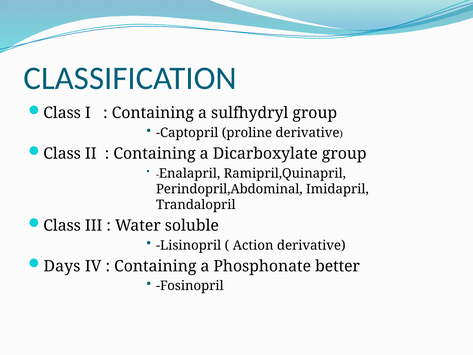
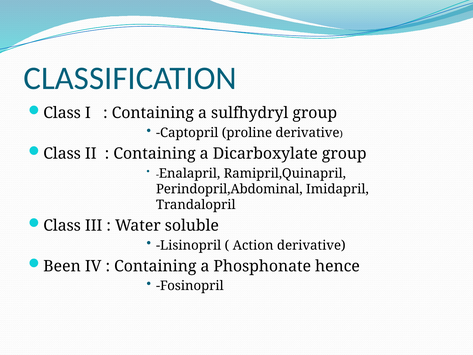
Days: Days -> Been
better: better -> hence
